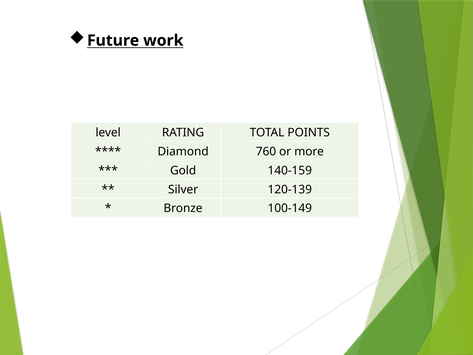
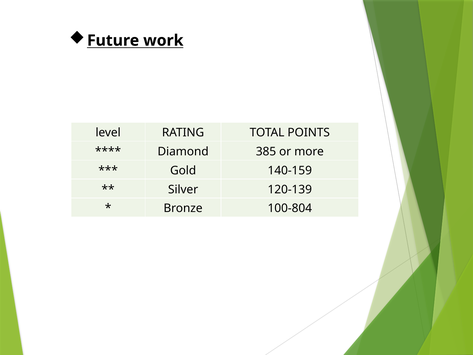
760: 760 -> 385
100-149: 100-149 -> 100-804
